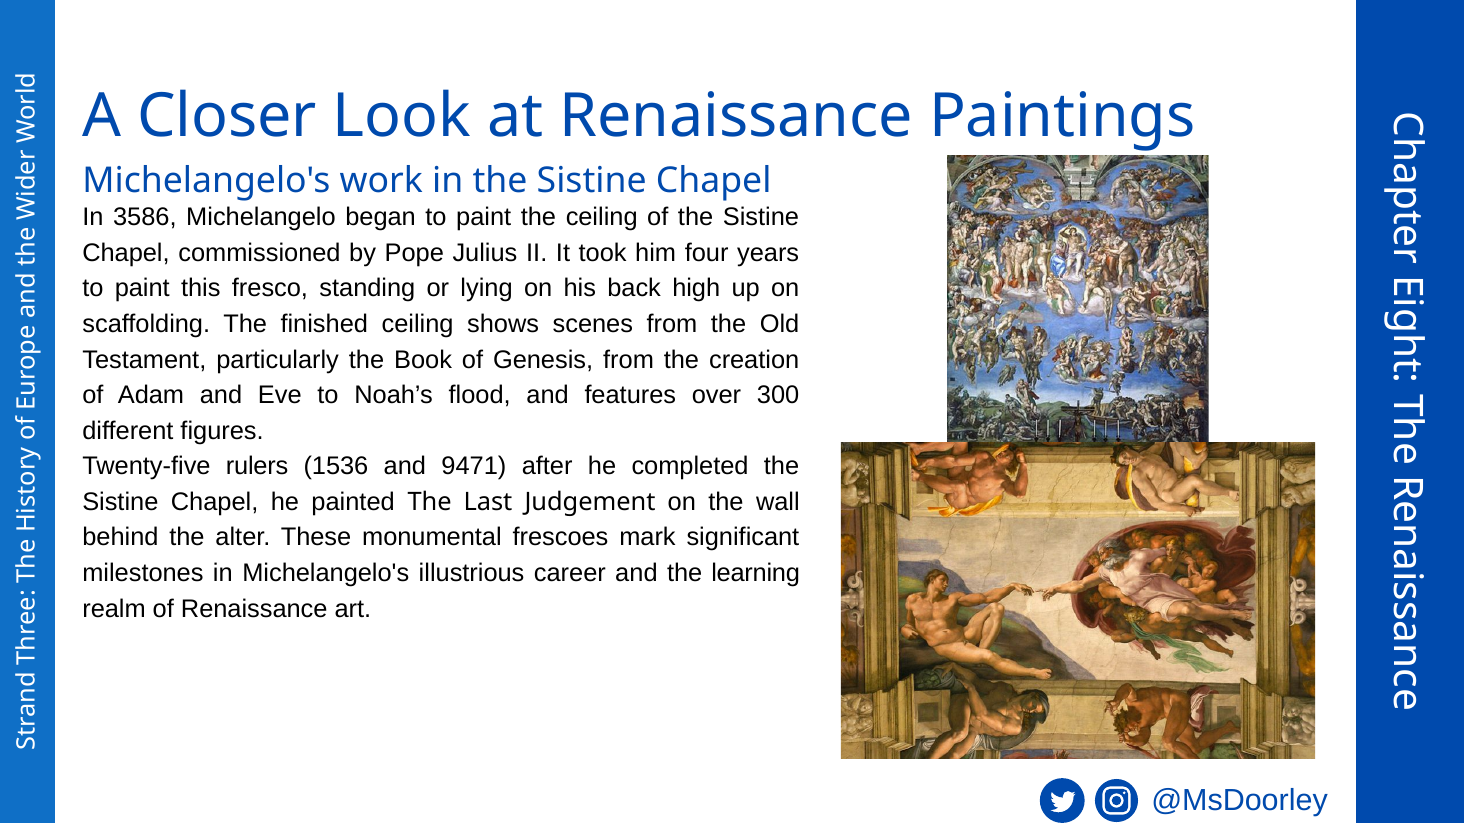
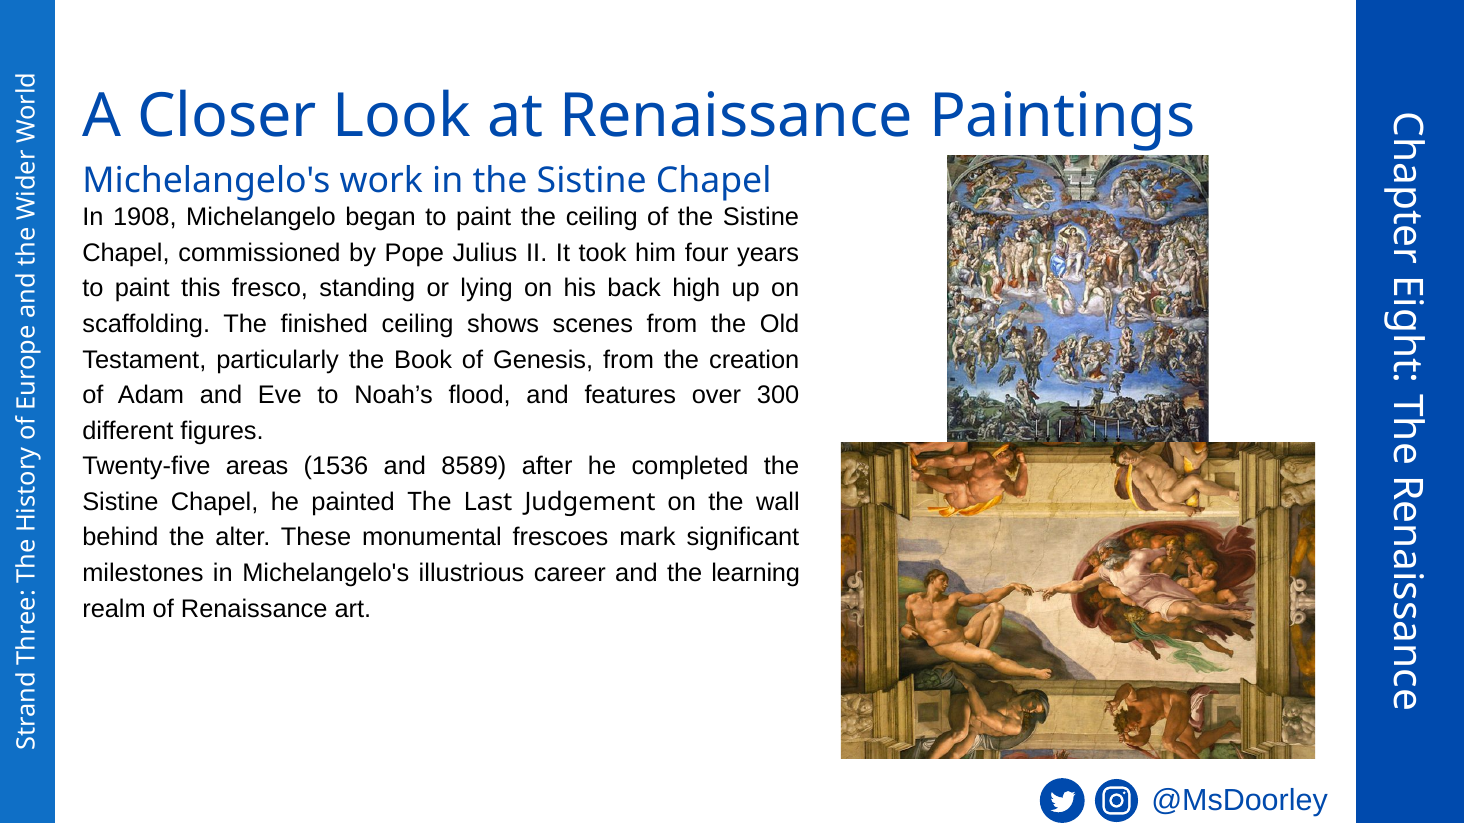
3586: 3586 -> 1908
rulers: rulers -> areas
9471: 9471 -> 8589
